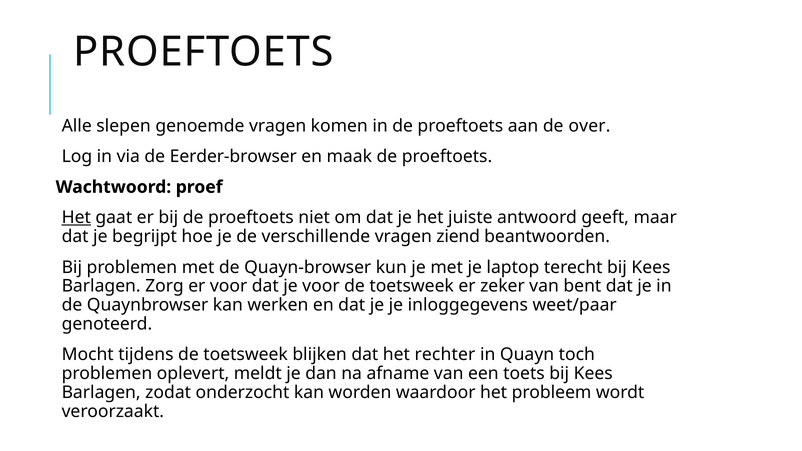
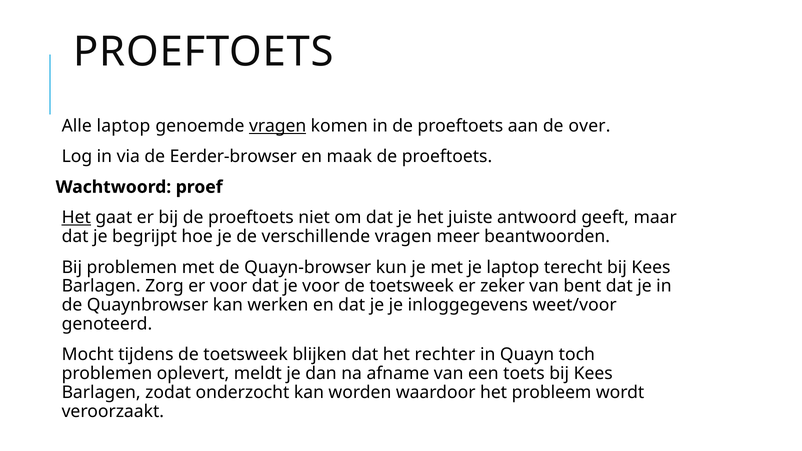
Alle slepen: slepen -> laptop
vragen at (278, 126) underline: none -> present
ziend: ziend -> meer
weet/paar: weet/paar -> weet/voor
